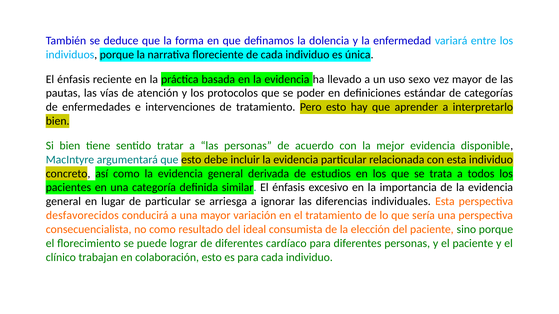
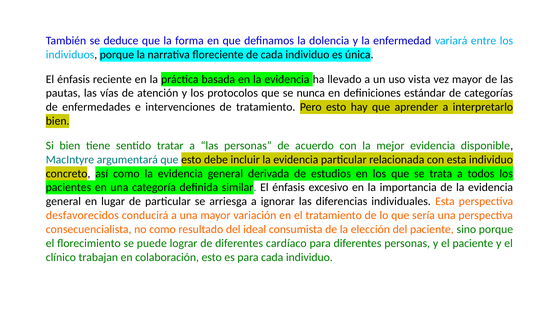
sexo: sexo -> vista
poder: poder -> nunca
